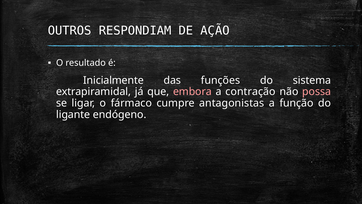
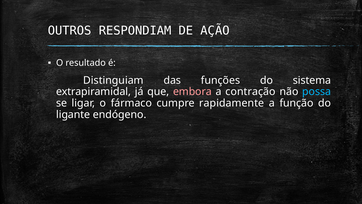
Inicialmente: Inicialmente -> Distinguiam
possa colour: pink -> light blue
antagonistas: antagonistas -> rapidamente
